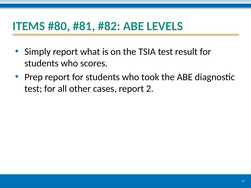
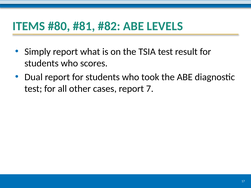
Prep: Prep -> Dual
2: 2 -> 7
